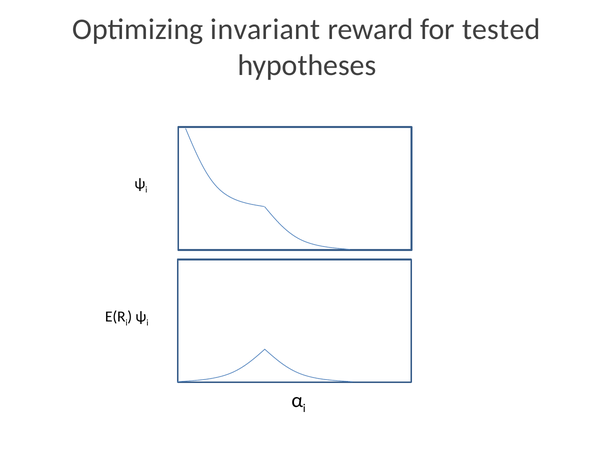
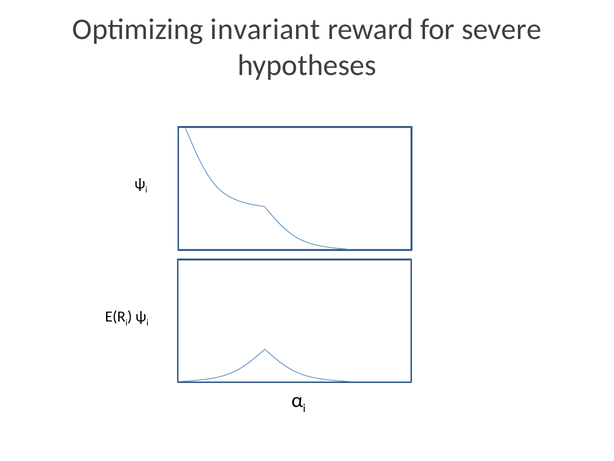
tested: tested -> severe
